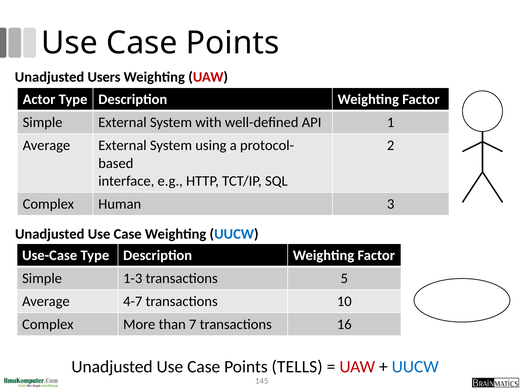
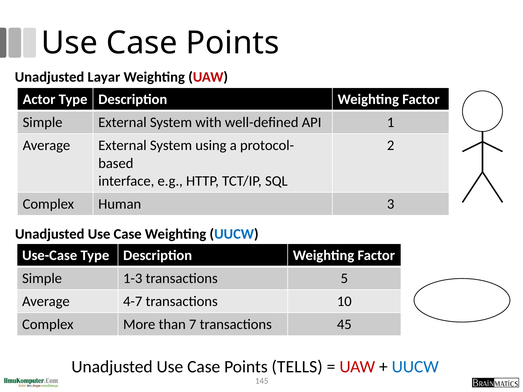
Users: Users -> Layar
16: 16 -> 45
